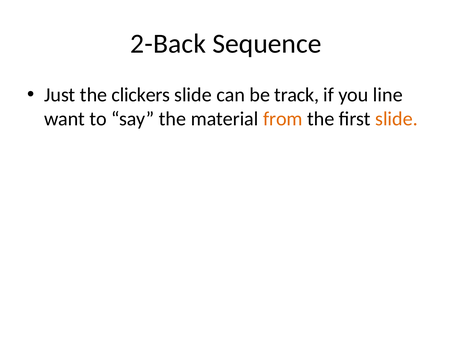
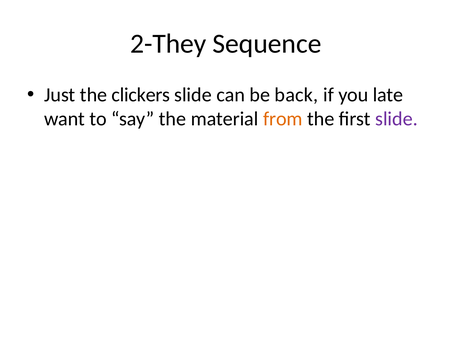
2-Back: 2-Back -> 2-They
track: track -> back
line: line -> late
slide at (397, 119) colour: orange -> purple
